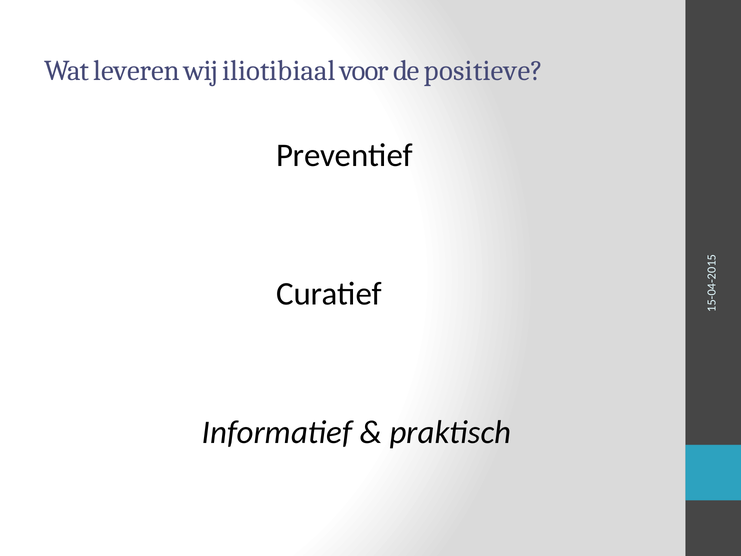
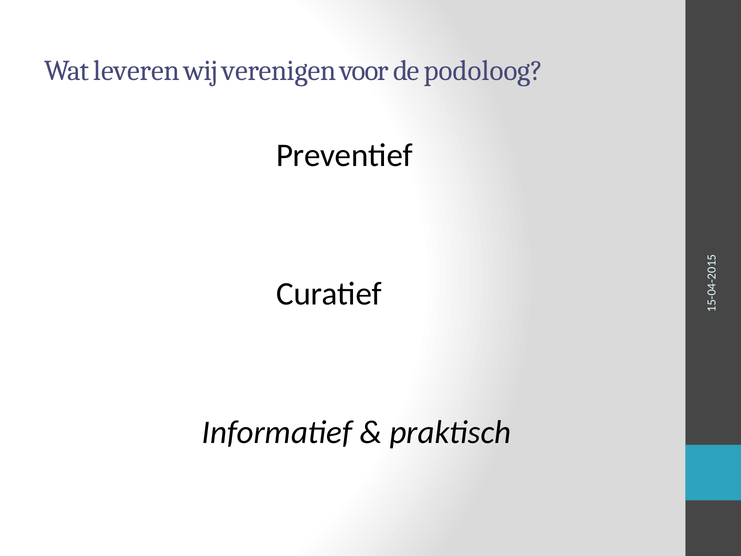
iliotibiaal: iliotibiaal -> verenigen
positieve: positieve -> podoloog
